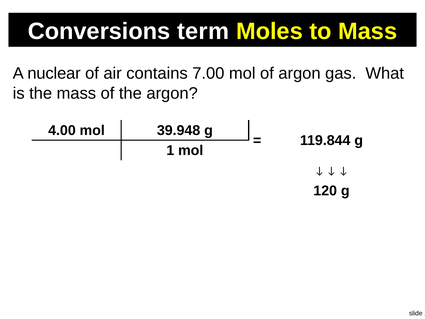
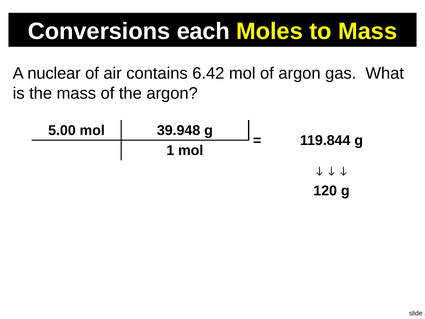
term: term -> each
7.00: 7.00 -> 6.42
4.00: 4.00 -> 5.00
